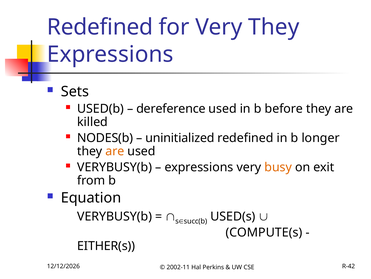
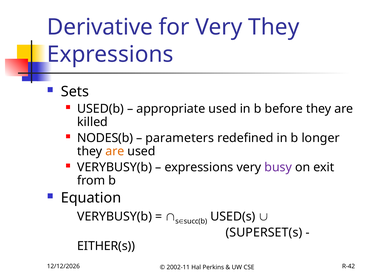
Redefined at (100, 27): Redefined -> Derivative
dereference: dereference -> appropriate
uninitialized: uninitialized -> parameters
busy colour: orange -> purple
COMPUTE(s: COMPUTE(s -> SUPERSET(s
